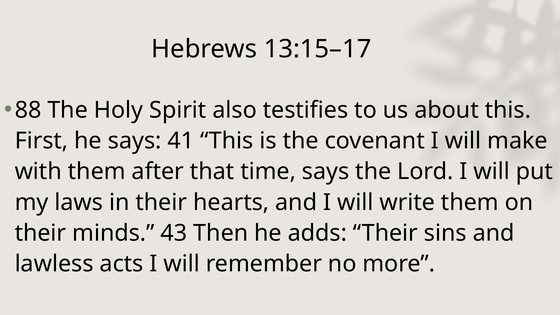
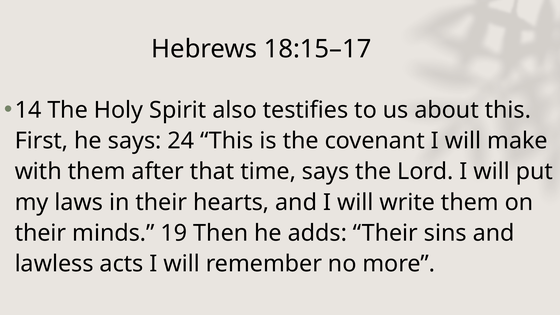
13:15–17: 13:15–17 -> 18:15–17
88: 88 -> 14
41: 41 -> 24
43: 43 -> 19
